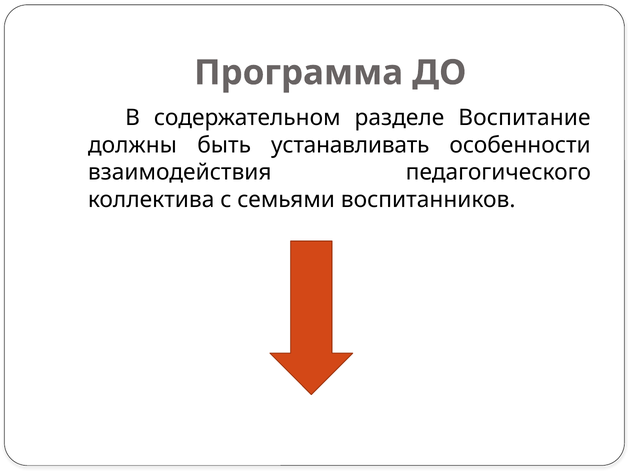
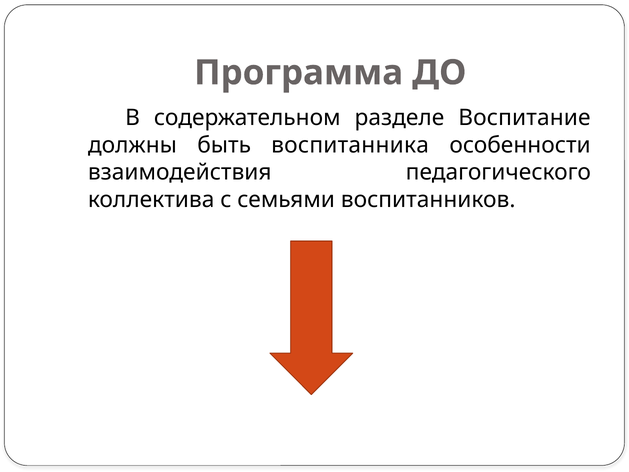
устанавливать: устанавливать -> воспитанника
